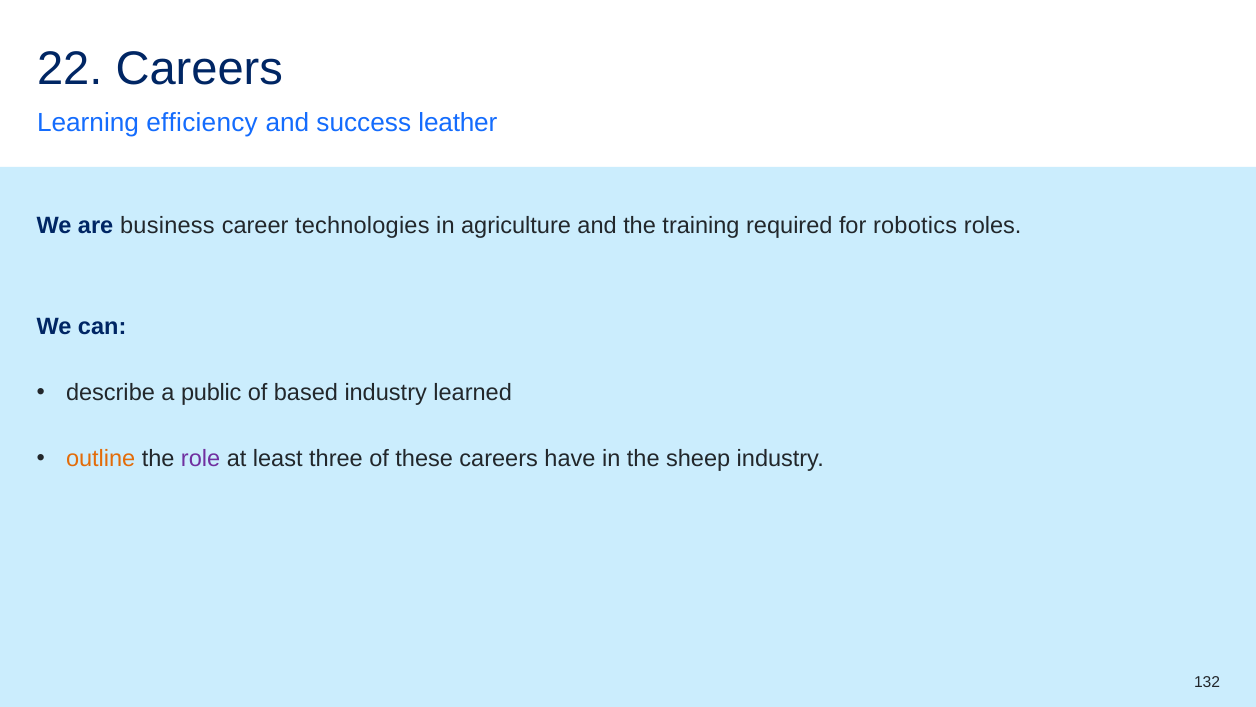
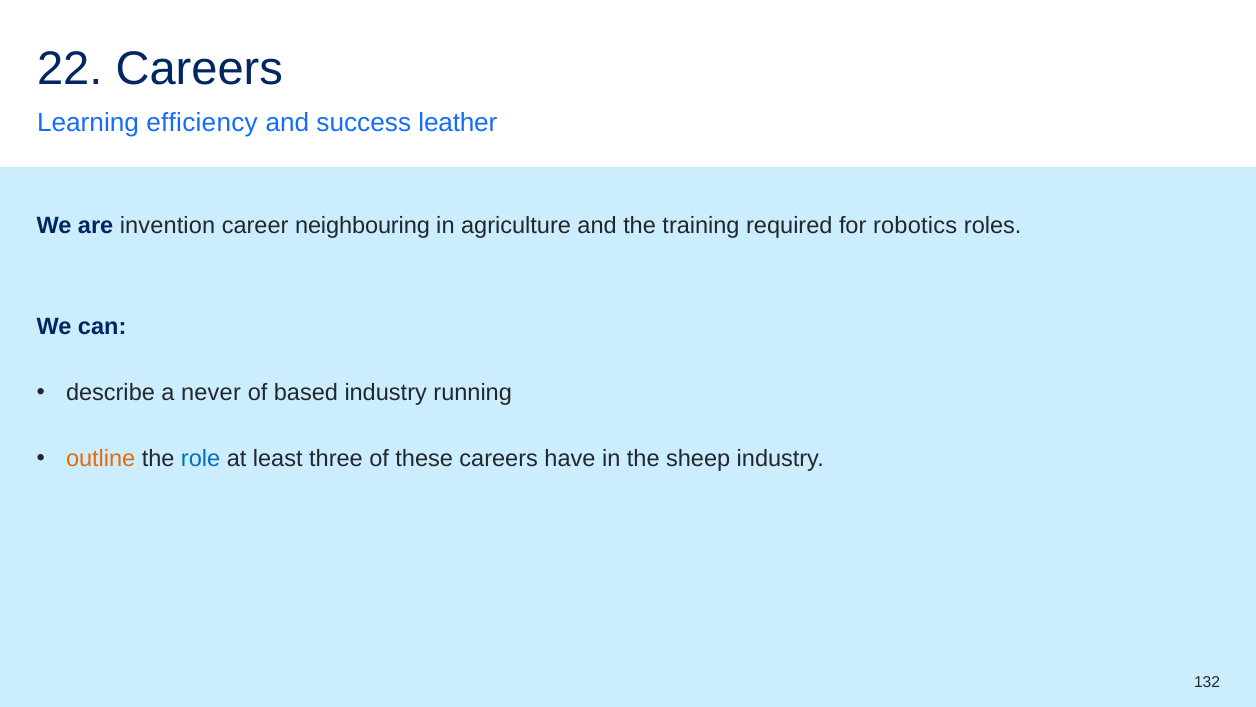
business: business -> invention
technologies: technologies -> neighbouring
public: public -> never
learned: learned -> running
role colour: purple -> blue
